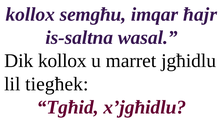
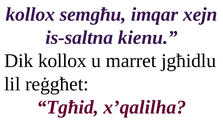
ħajr: ħajr -> xejn
wasal: wasal -> kienu
tiegħek: tiegħek -> reġgħet
x’jgħidlu: x’jgħidlu -> x’qalilha
